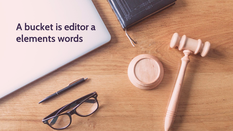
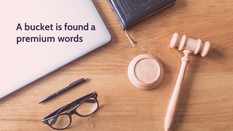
editor: editor -> found
elements: elements -> premium
